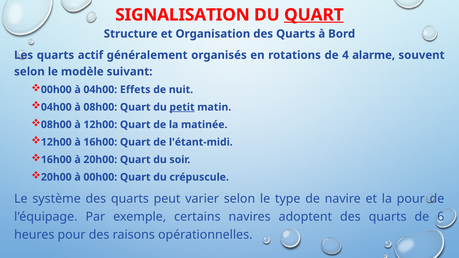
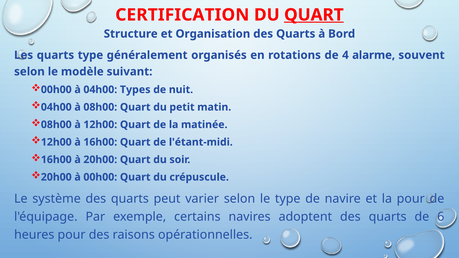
SIGNALISATION: SIGNALISATION -> CERTIFICATION
quarts actif: actif -> type
Effets: Effets -> Types
petit underline: present -> none
